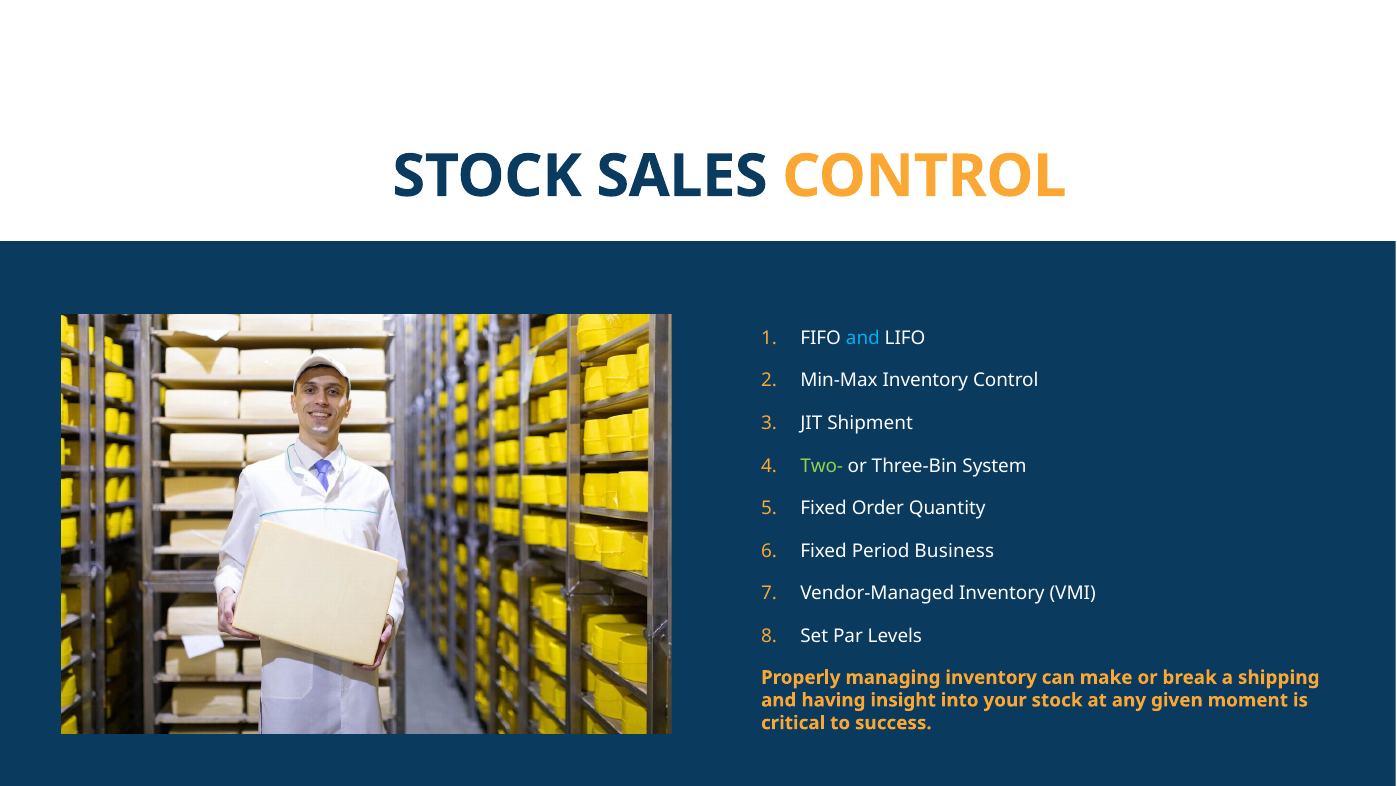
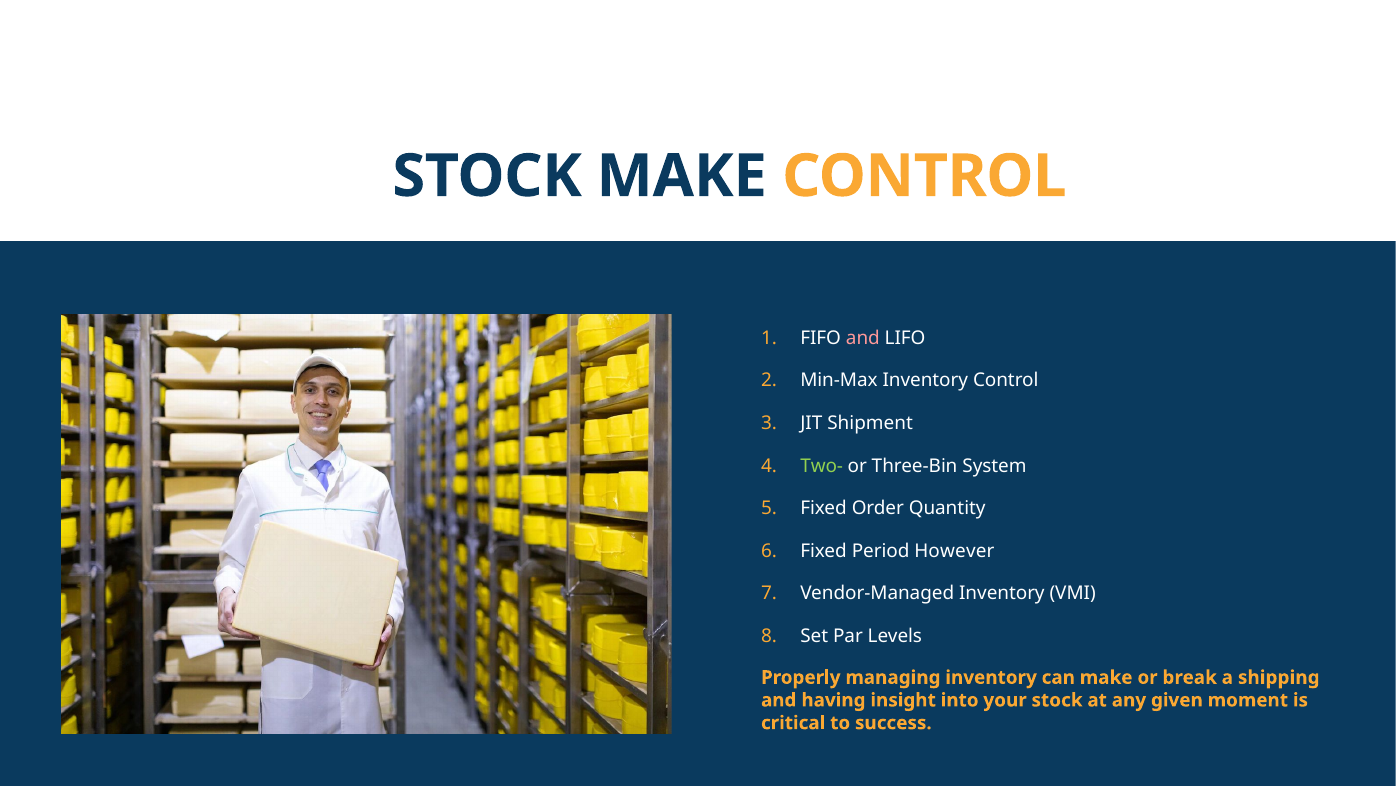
STOCK SALES: SALES -> MAKE
and at (863, 338) colour: light blue -> pink
Business: Business -> However
